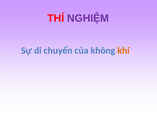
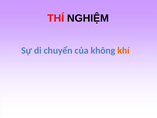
NGHIỆM colour: purple -> black
